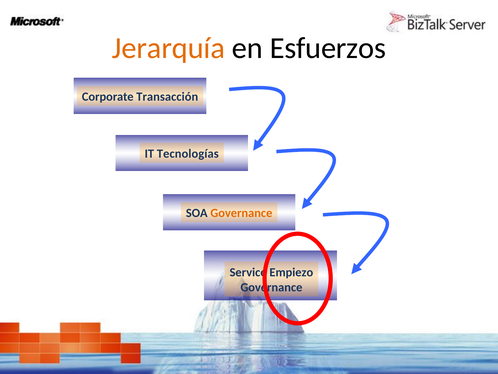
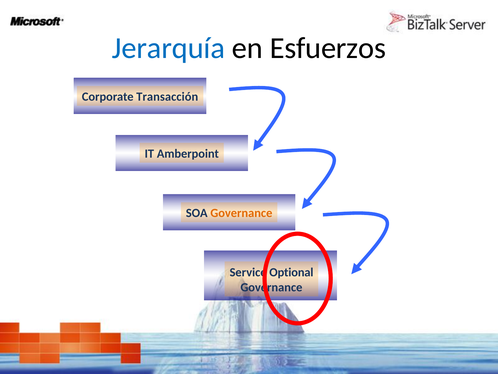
Jerarquía colour: orange -> blue
Tecnologías: Tecnologías -> Amberpoint
Empiezo: Empiezo -> Optional
